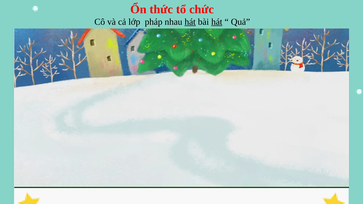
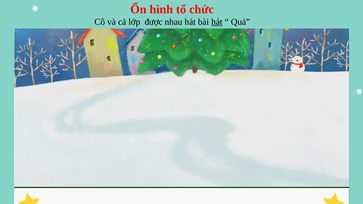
thức: thức -> hình
pháp: pháp -> được
hát at (190, 22) underline: present -> none
